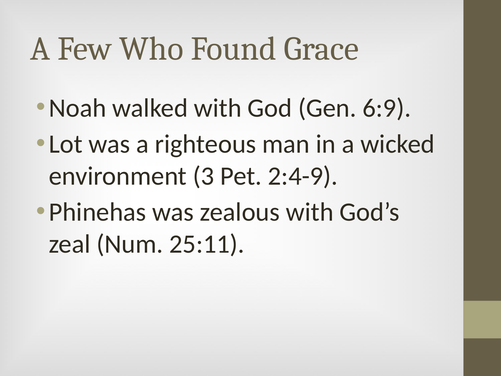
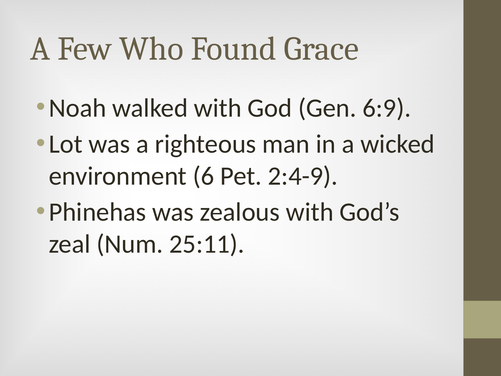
3: 3 -> 6
